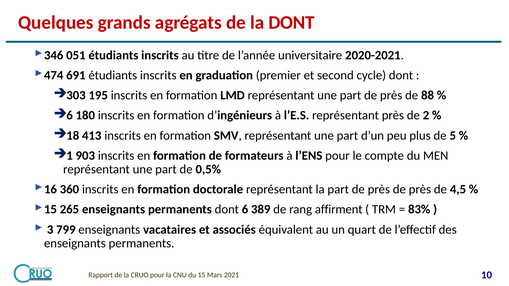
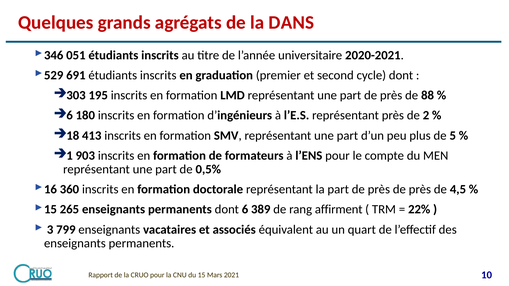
la DONT: DONT -> DANS
474: 474 -> 529
83%: 83% -> 22%
